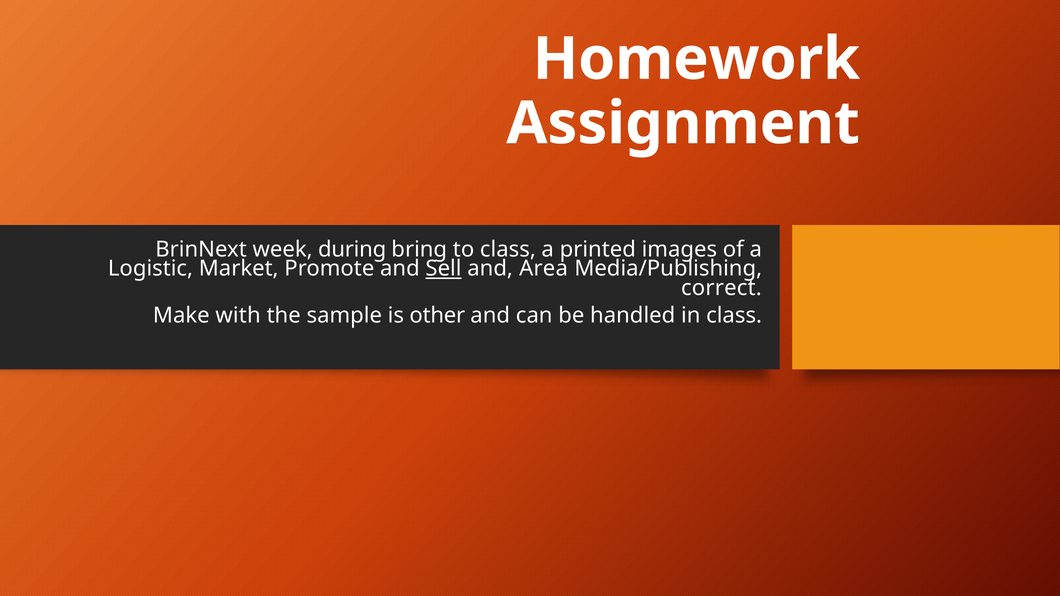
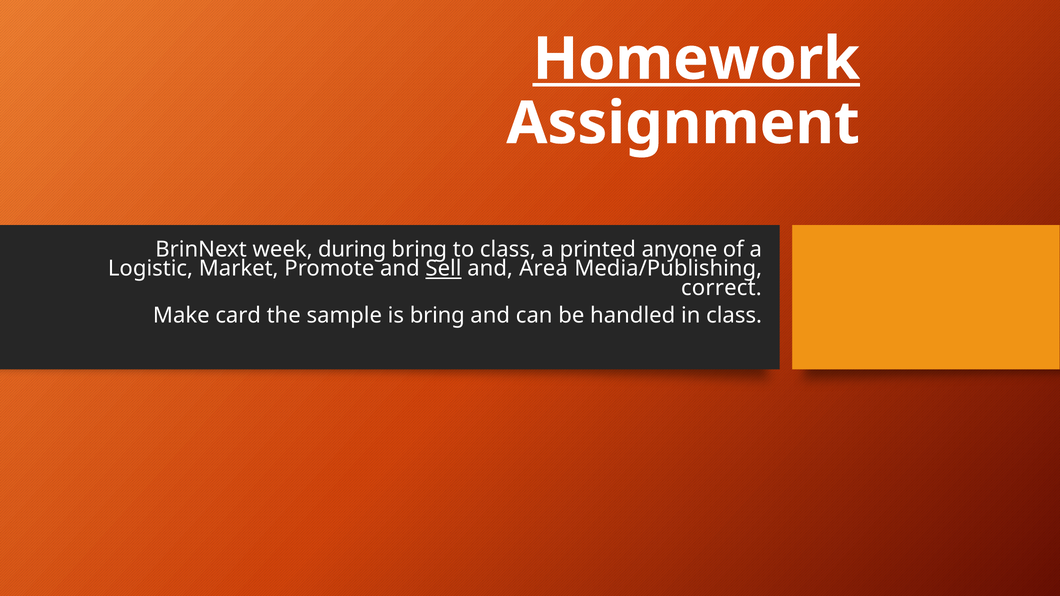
Homework underline: none -> present
images: images -> anyone
with: with -> card
is other: other -> bring
